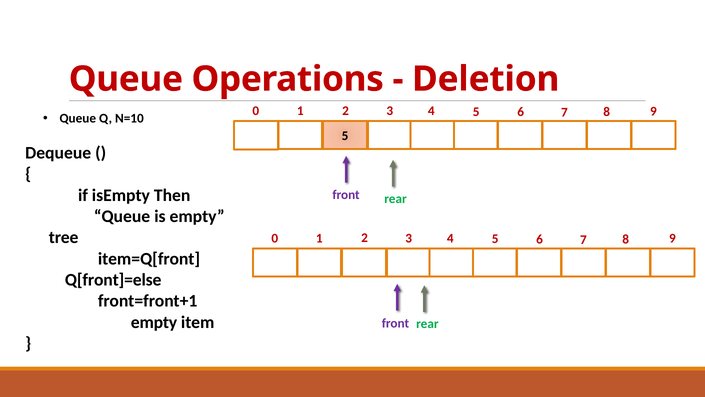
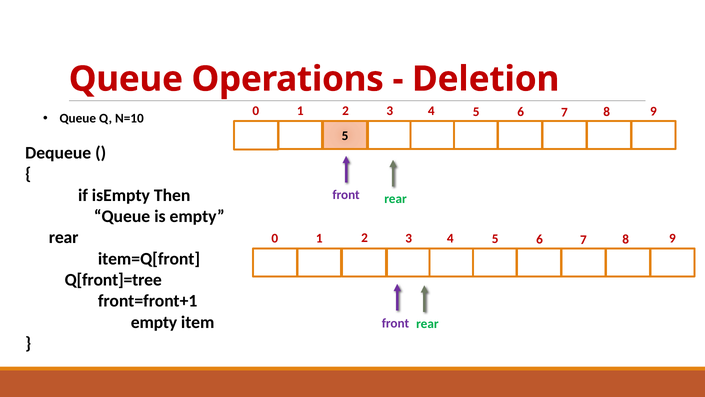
tree at (64, 237): tree -> rear
Q[front]=else: Q[front]=else -> Q[front]=tree
